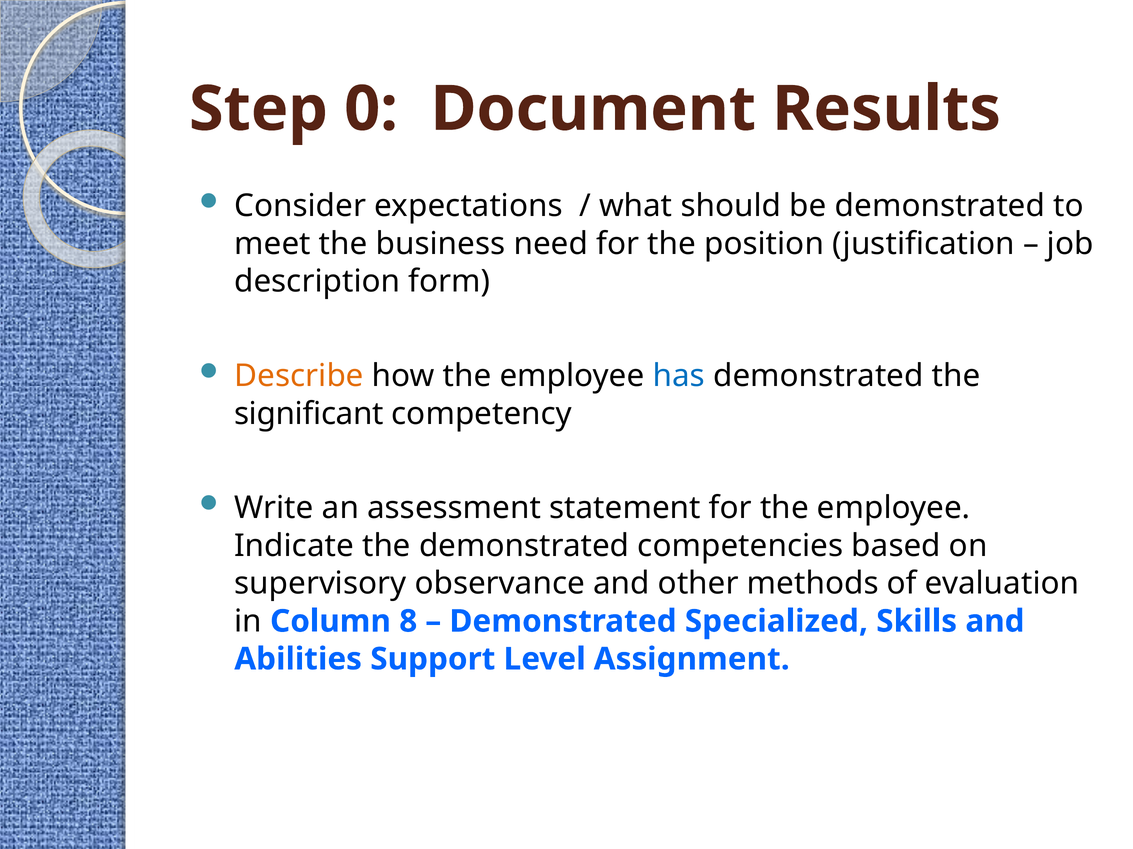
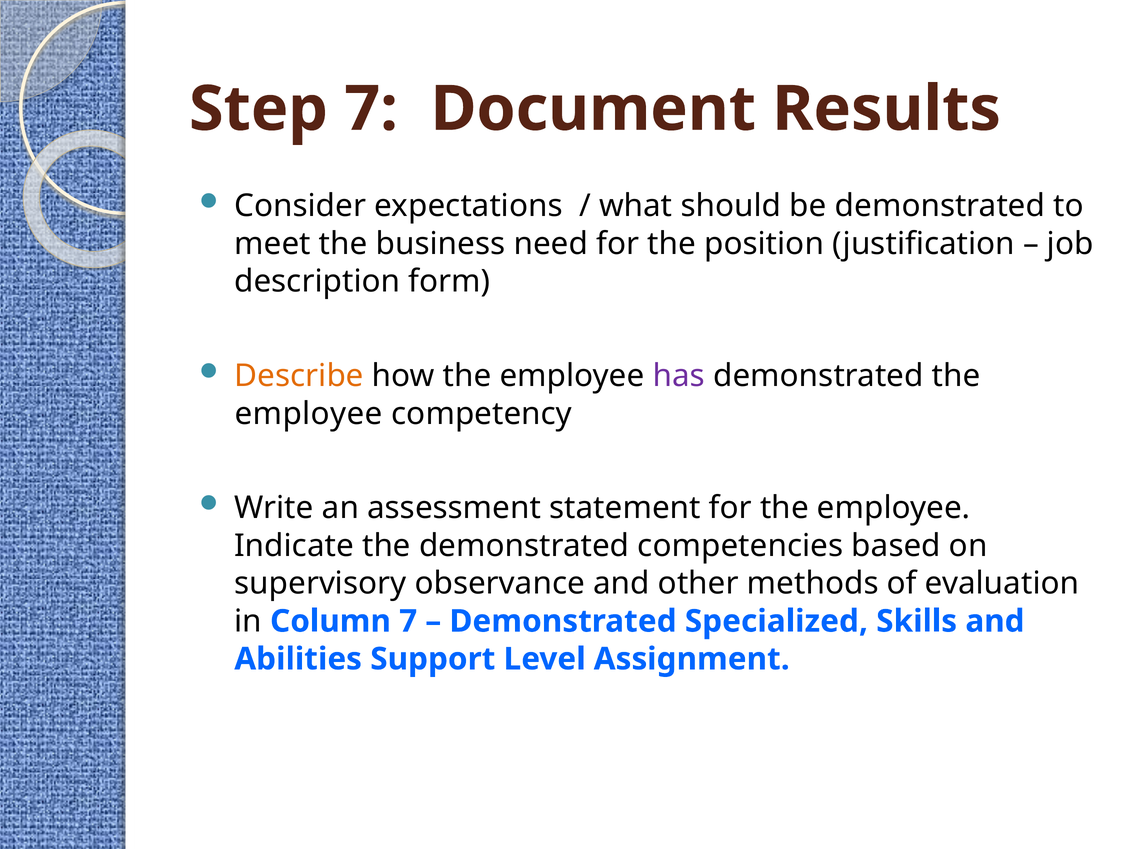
Step 0: 0 -> 7
has colour: blue -> purple
significant at (309, 414): significant -> employee
Column 8: 8 -> 7
